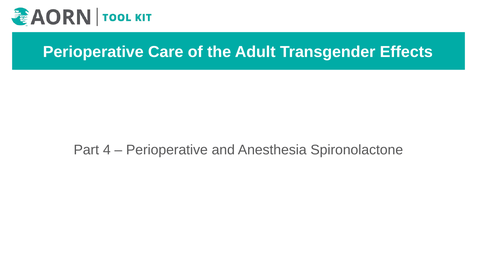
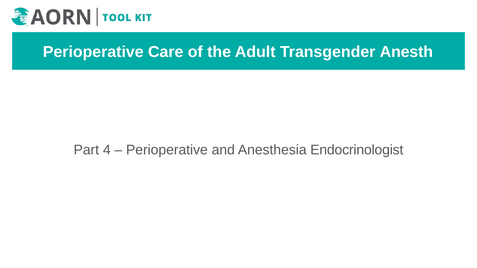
Effects: Effects -> Anesth
Spironolactone: Spironolactone -> Endocrinologist
